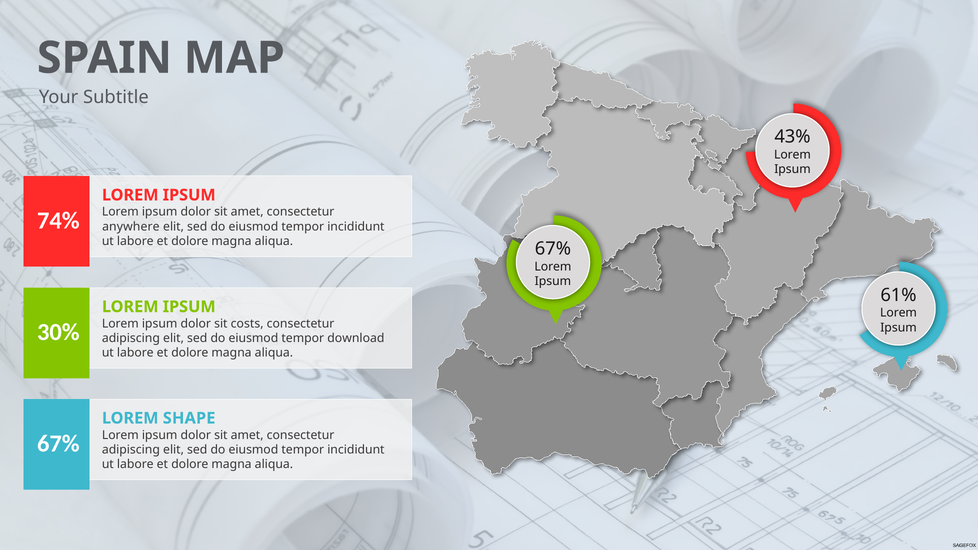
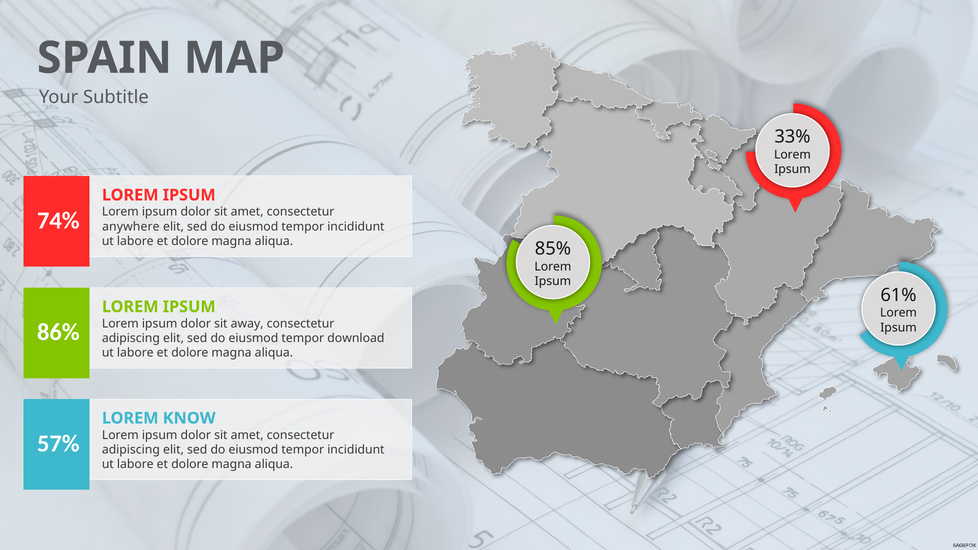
43%: 43% -> 33%
67% at (553, 249): 67% -> 85%
costs: costs -> away
30%: 30% -> 86%
SHAPE: SHAPE -> KNOW
67% at (58, 444): 67% -> 57%
